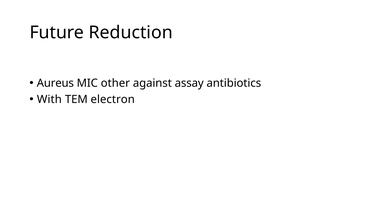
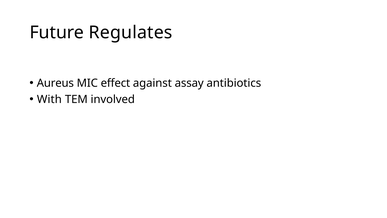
Reduction: Reduction -> Regulates
other: other -> effect
electron: electron -> involved
